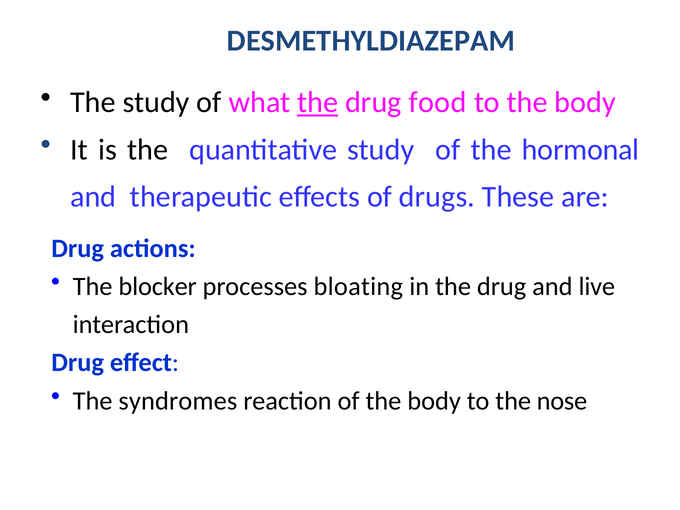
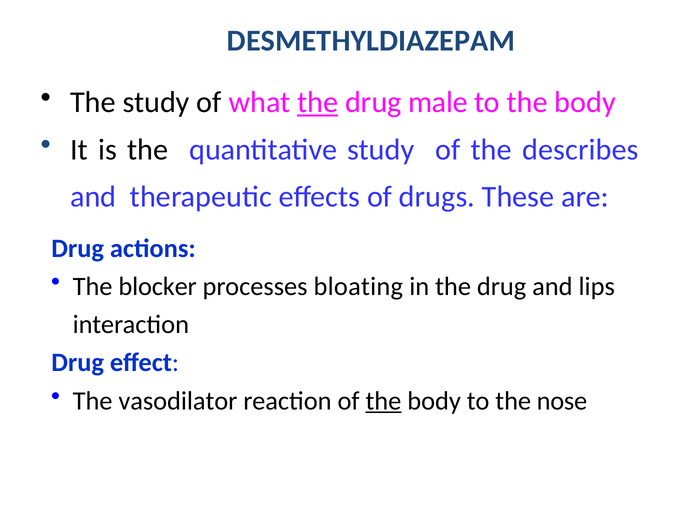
food: food -> male
hormonal: hormonal -> describes
live: live -> lips
syndromes: syndromes -> vasodilator
the at (383, 401) underline: none -> present
